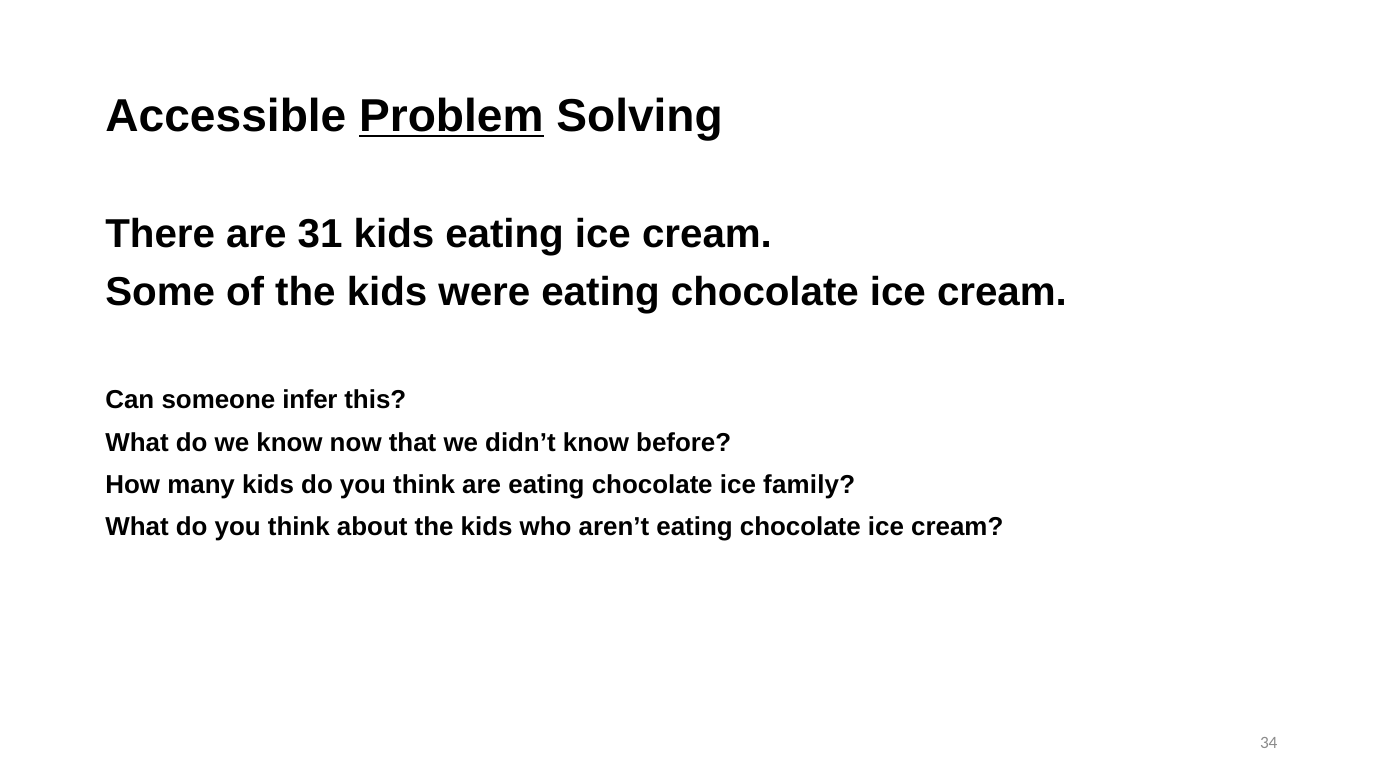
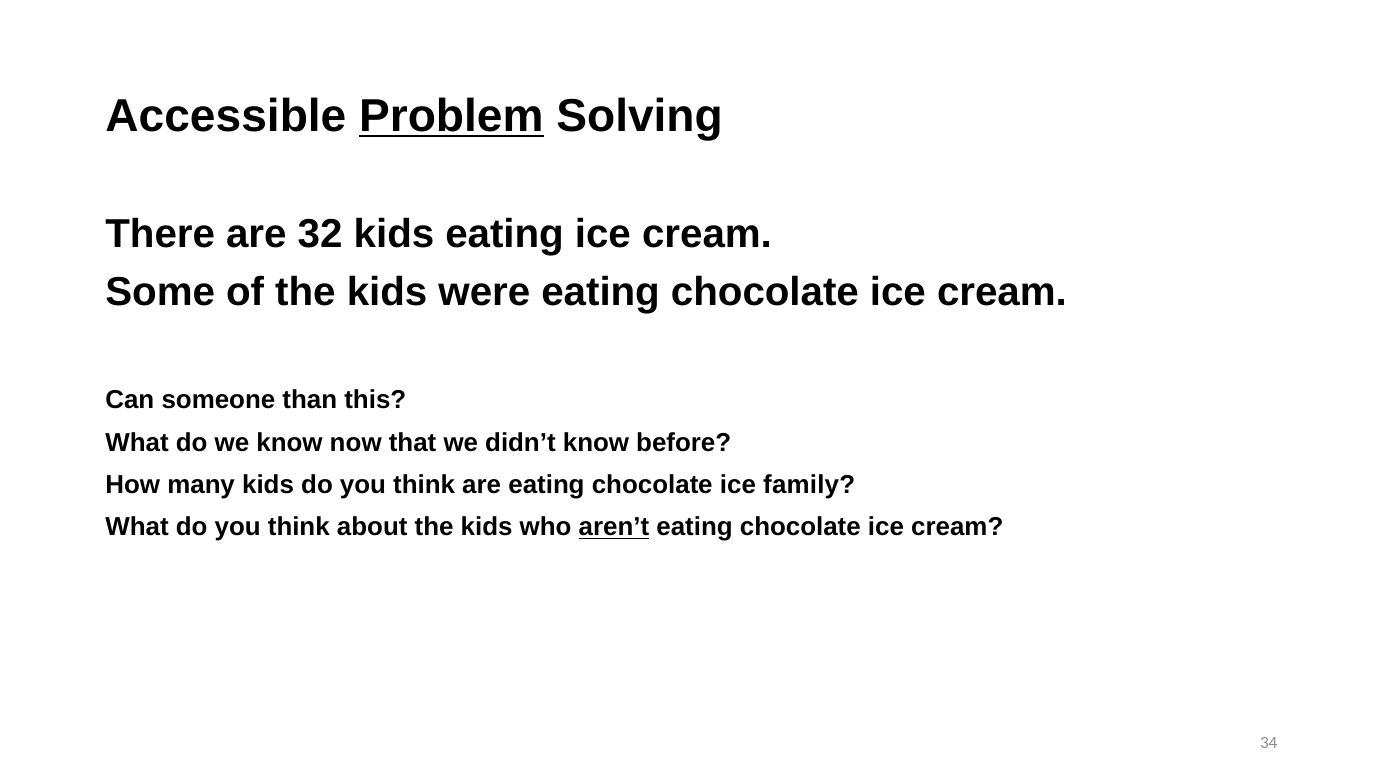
31: 31 -> 32
infer: infer -> than
aren’t underline: none -> present
